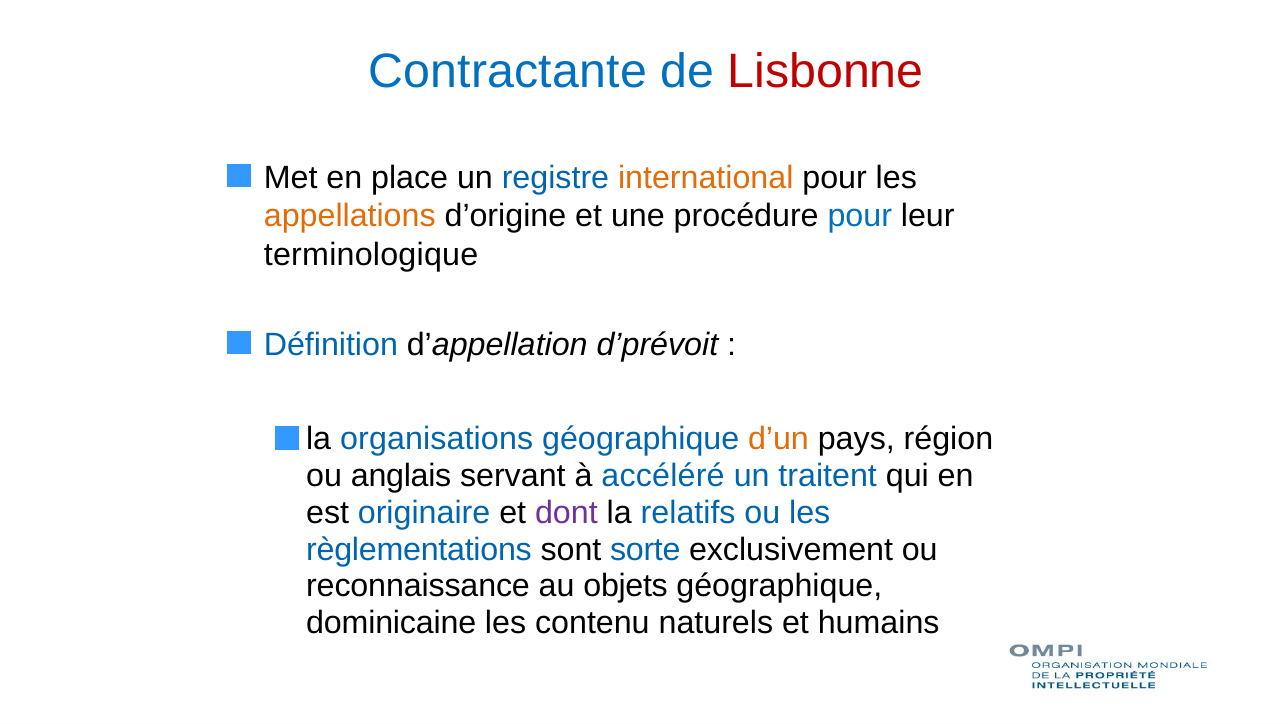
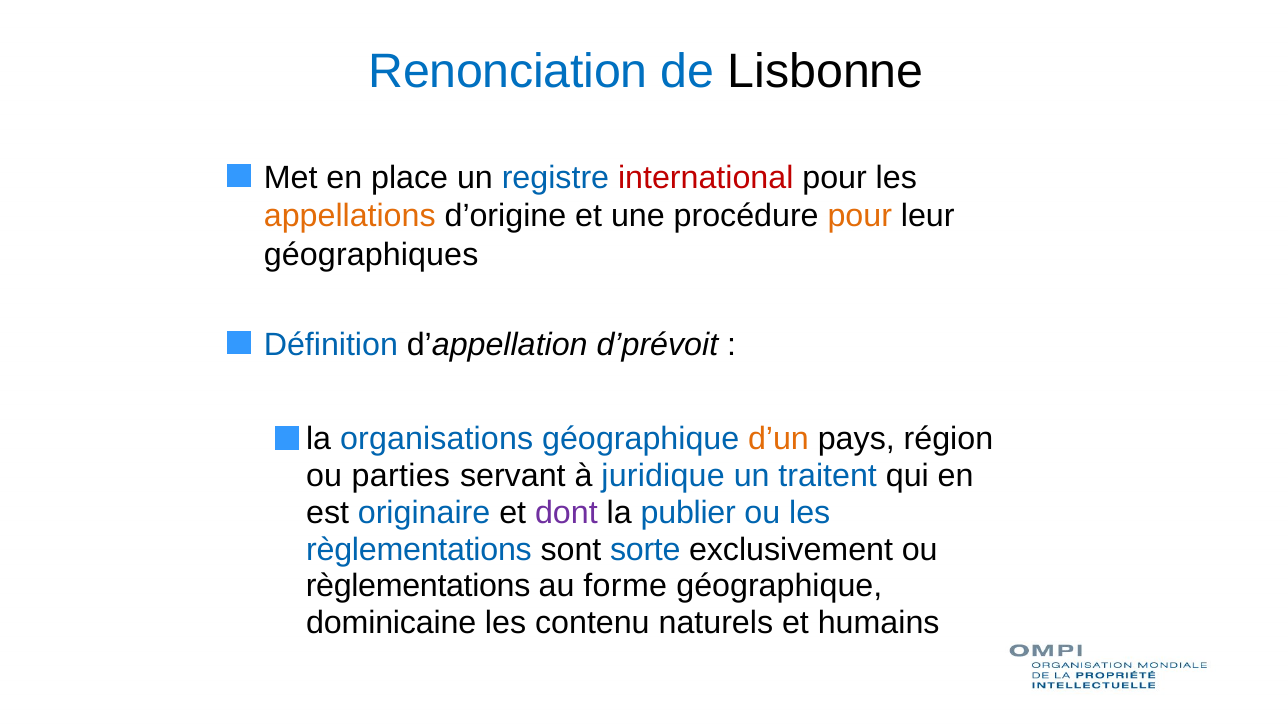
Contractante: Contractante -> Renonciation
Lisbonne colour: red -> black
international colour: orange -> red
pour at (860, 216) colour: blue -> orange
terminologique: terminologique -> géographiques
anglais: anglais -> parties
accéléré: accéléré -> juridique
relatifs: relatifs -> publier
reconnaissance at (418, 586): reconnaissance -> règlementations
objets: objets -> forme
